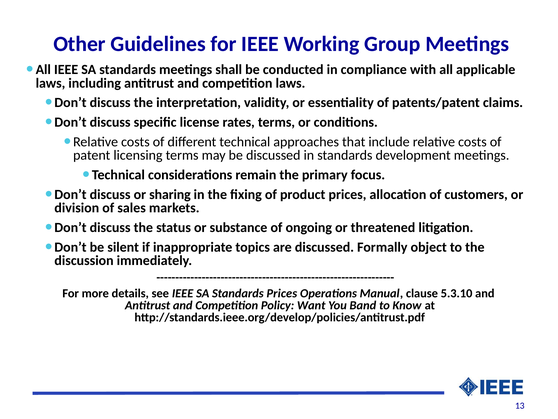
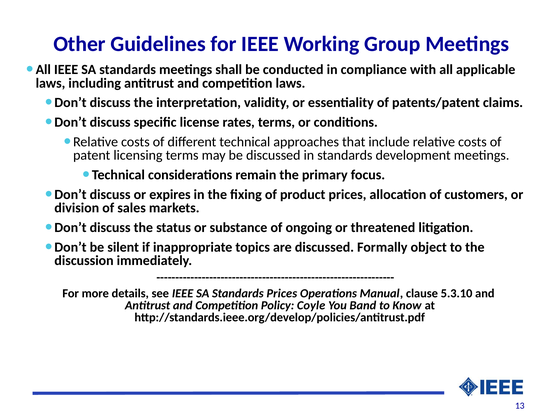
sharing: sharing -> expires
Want: Want -> Coyle
